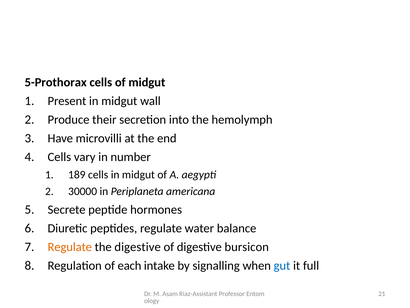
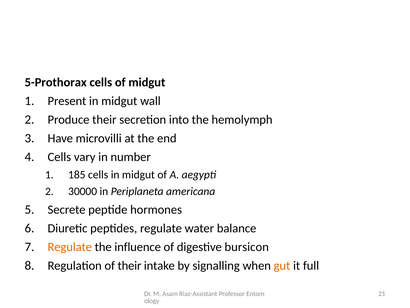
189: 189 -> 185
the digestive: digestive -> influence
of each: each -> their
gut colour: blue -> orange
